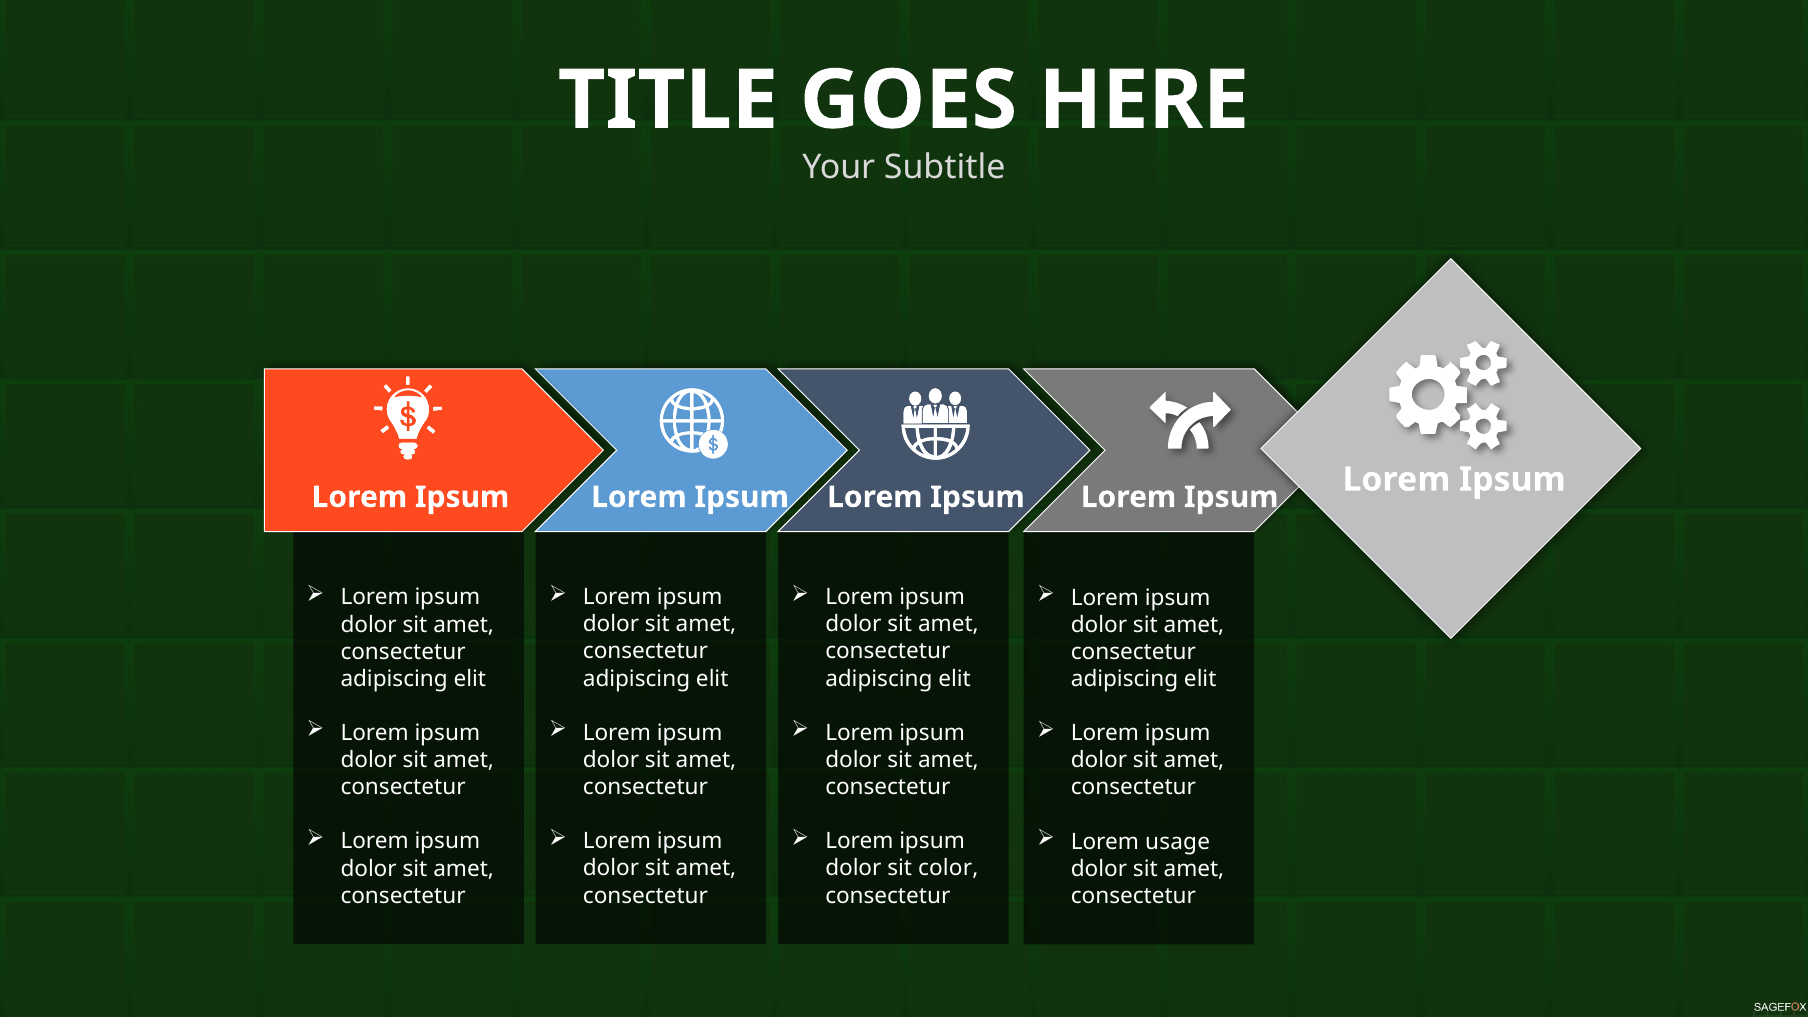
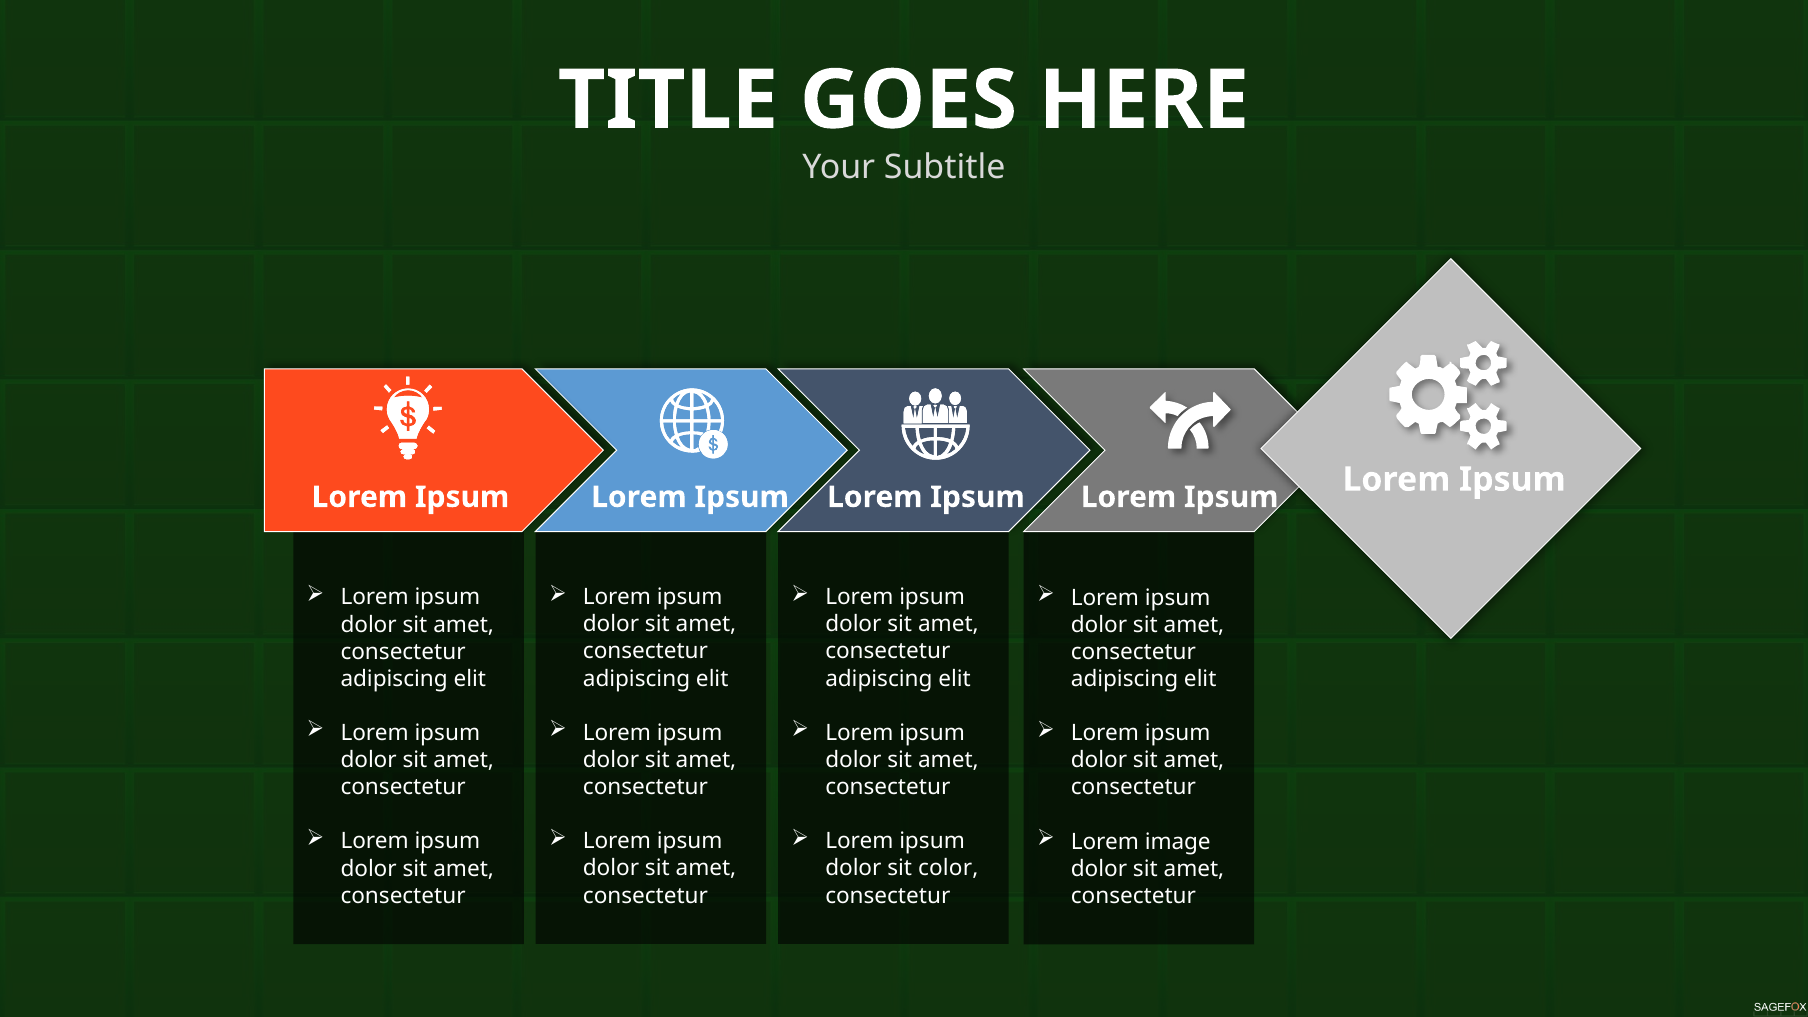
usage: usage -> image
